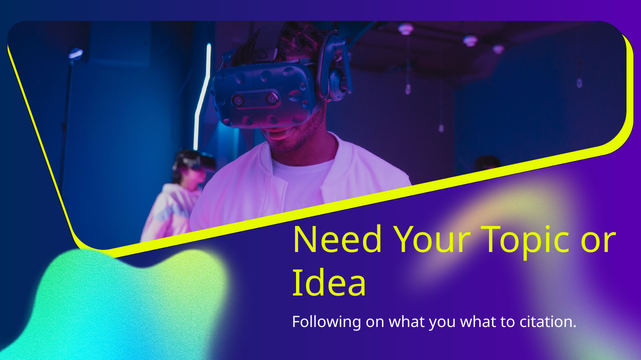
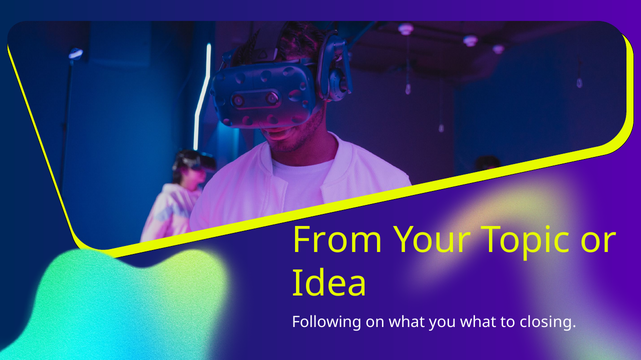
Need: Need -> From
citation: citation -> closing
